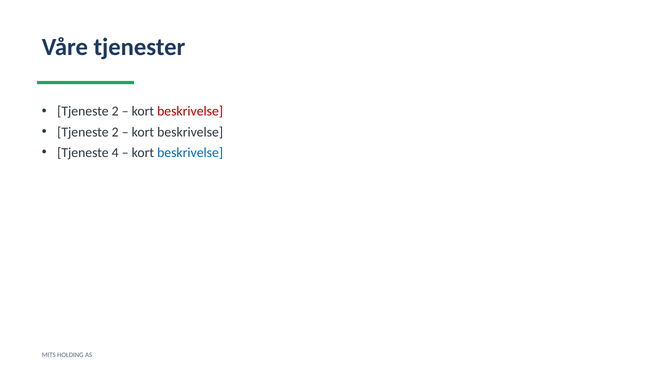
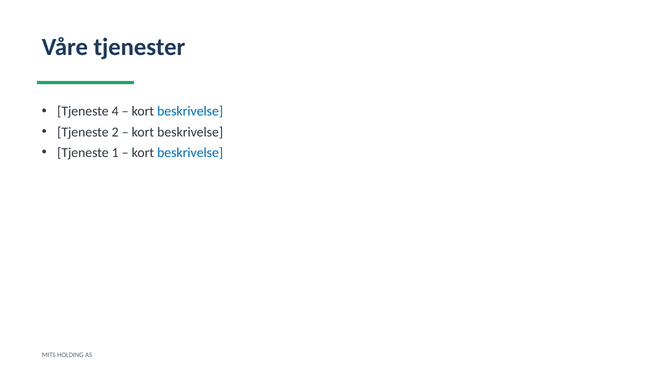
2 at (115, 111): 2 -> 4
beskrivelse at (190, 111) colour: red -> blue
4: 4 -> 1
